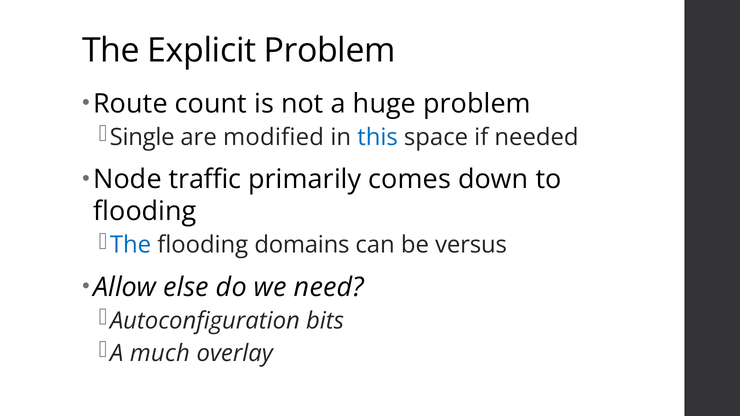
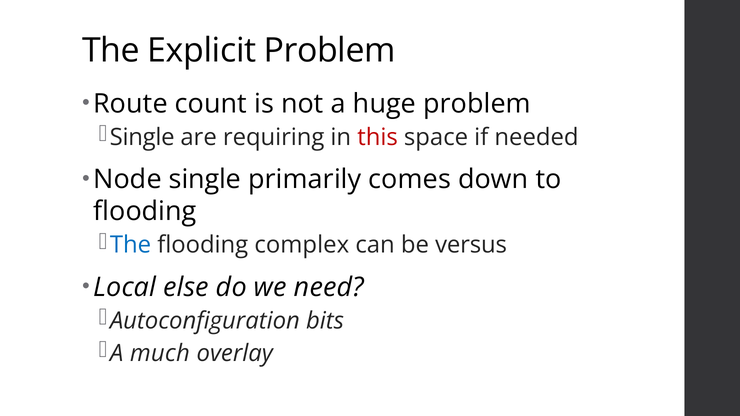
modified: modified -> requiring
this colour: blue -> red
Node traffic: traffic -> single
domains: domains -> complex
Allow: Allow -> Local
